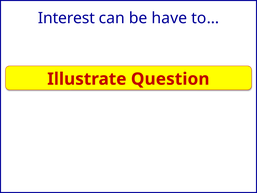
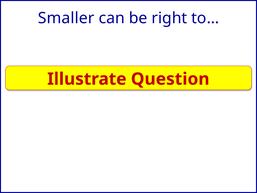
Interest: Interest -> Smaller
have: have -> right
